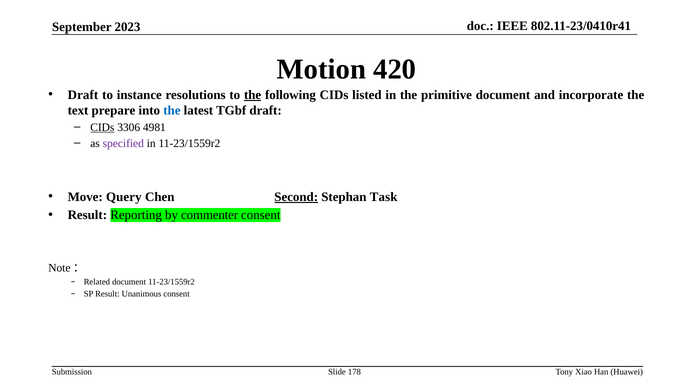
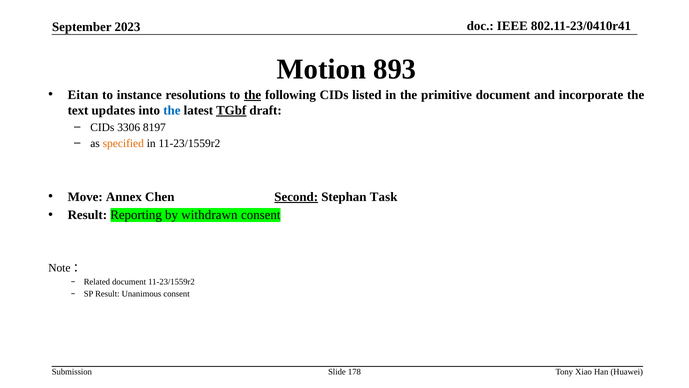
420: 420 -> 893
Draft at (83, 95): Draft -> Eitan
prepare: prepare -> updates
TGbf underline: none -> present
CIDs at (102, 127) underline: present -> none
4981: 4981 -> 8197
specified colour: purple -> orange
Query: Query -> Annex
commenter: commenter -> withdrawn
